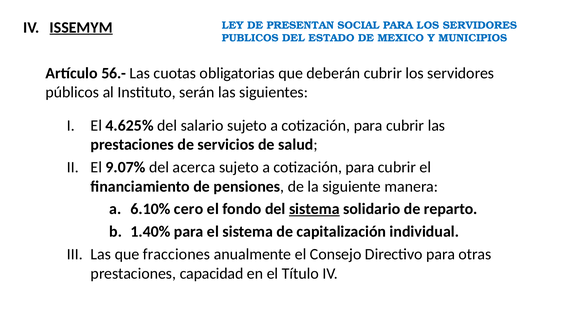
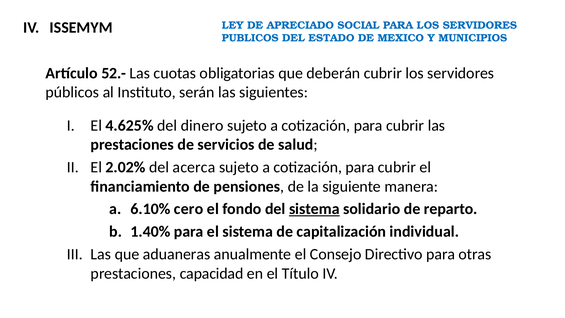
ISSEMYM underline: present -> none
PRESENTAN: PRESENTAN -> APRECIADO
56.-: 56.- -> 52.-
salario: salario -> dinero
9.07%: 9.07% -> 2.02%
fracciones: fracciones -> aduaneras
